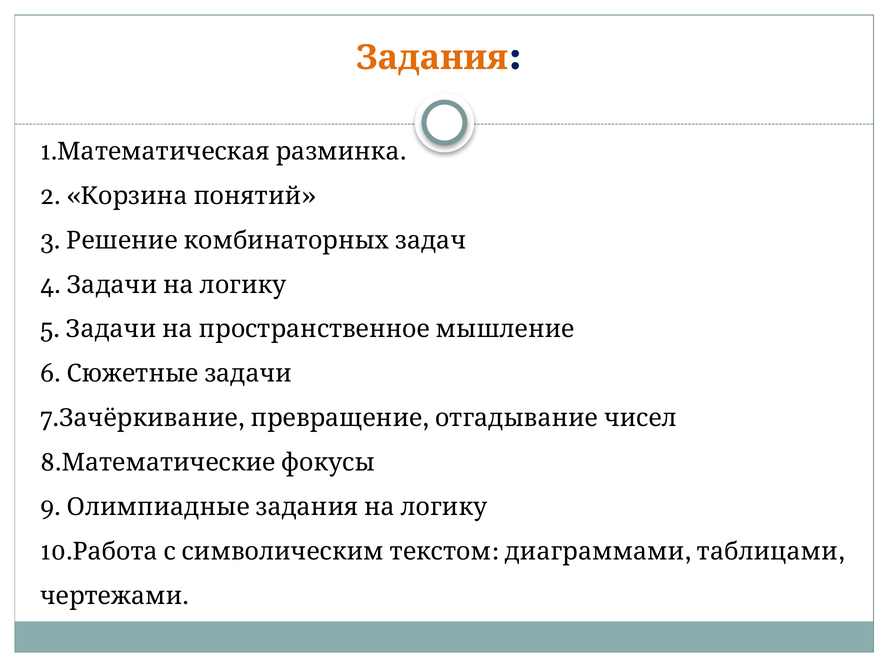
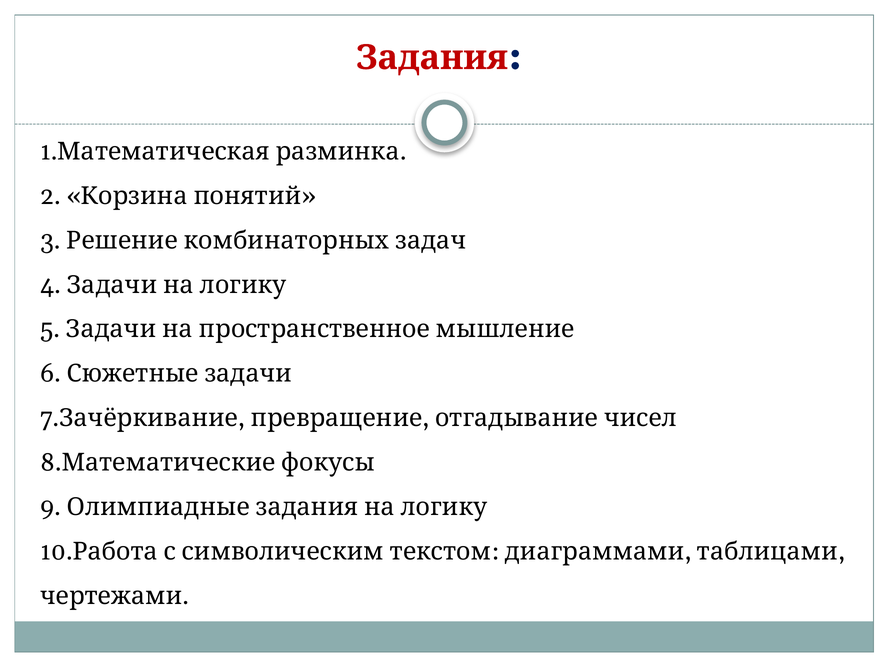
Задания colour: orange -> red
